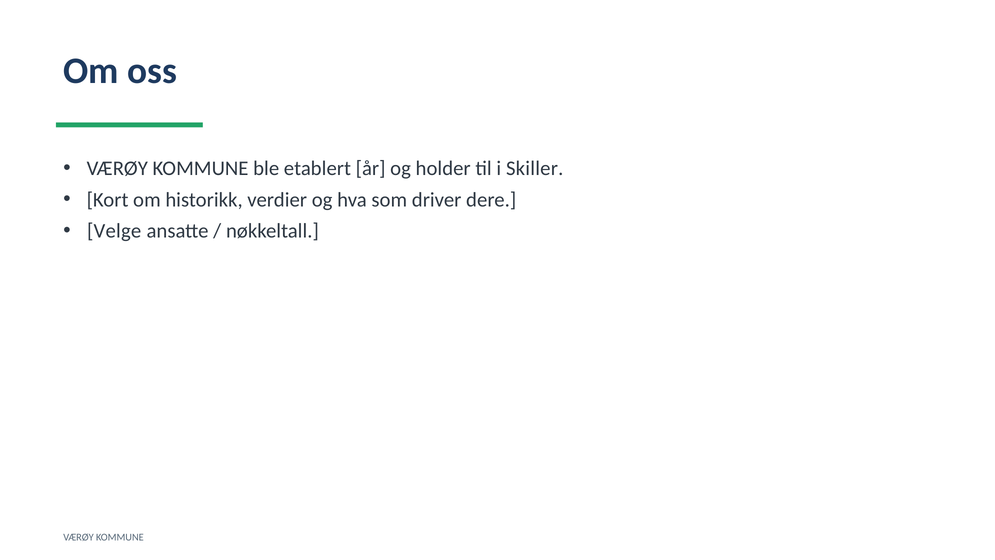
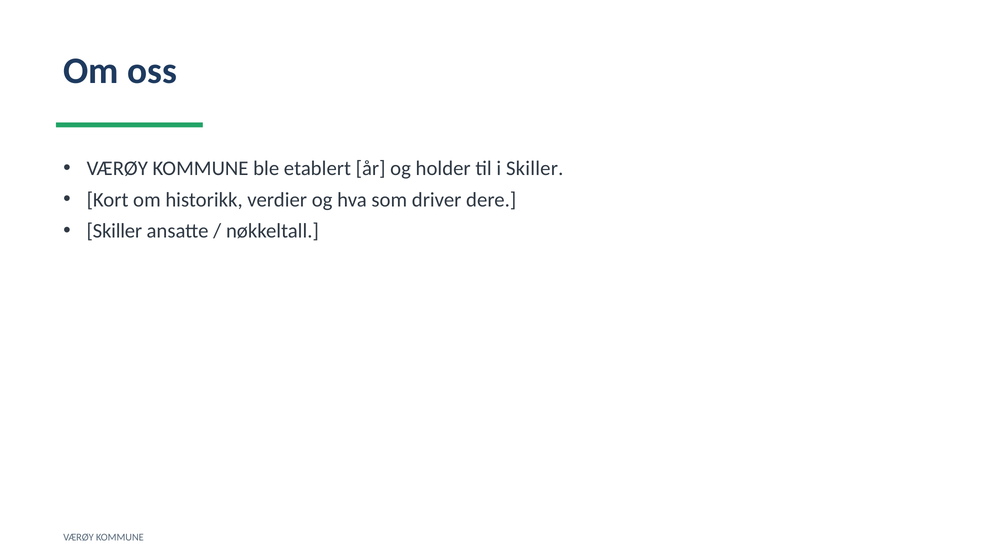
Velge at (114, 231): Velge -> Skiller
